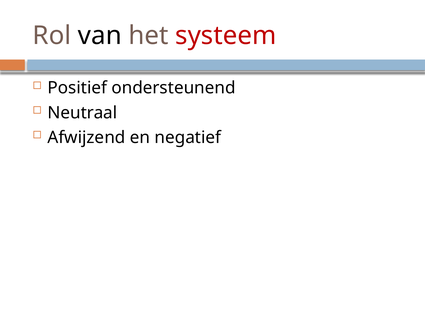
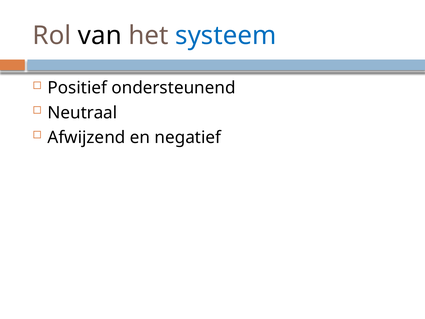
systeem colour: red -> blue
